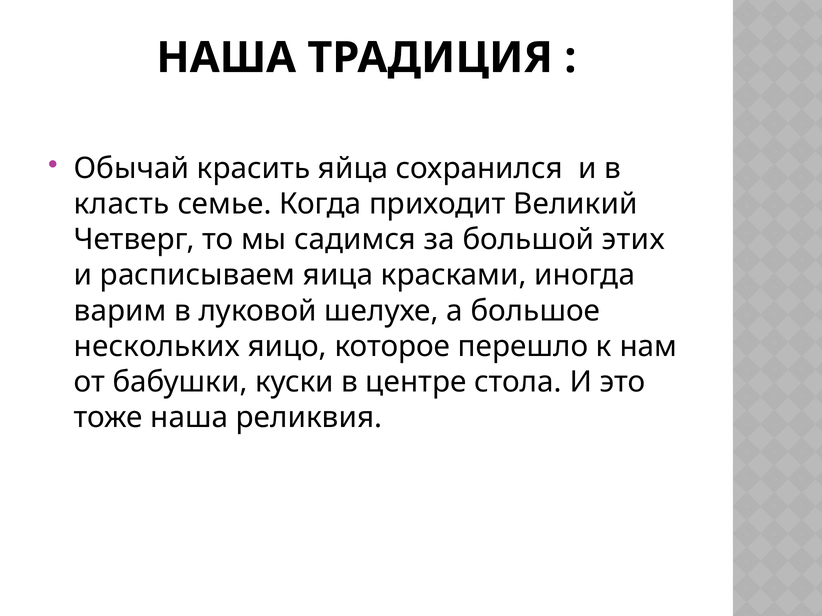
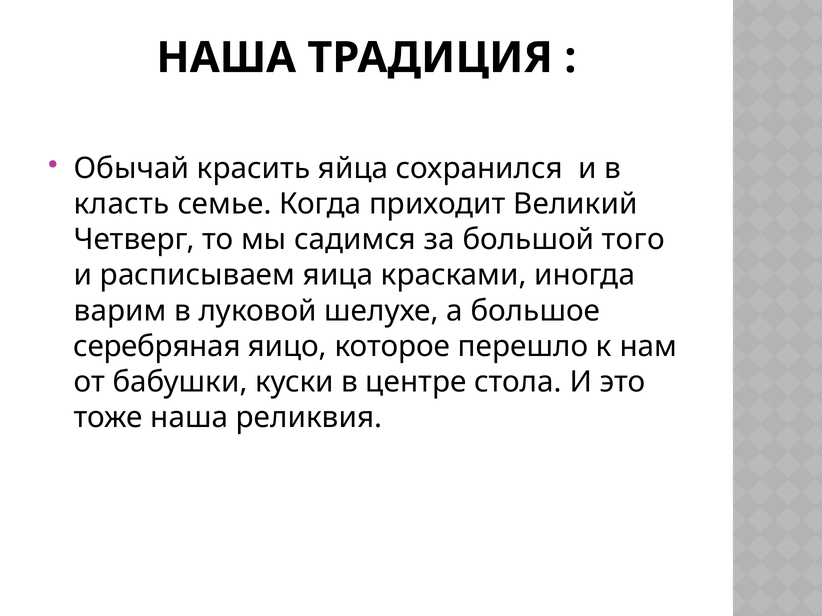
этих: этих -> того
нескольких: нескольких -> серебряная
